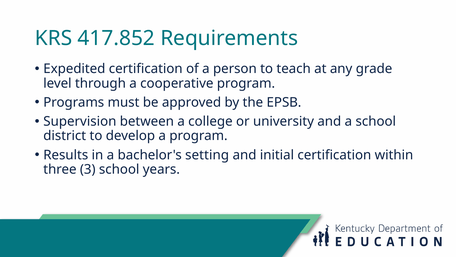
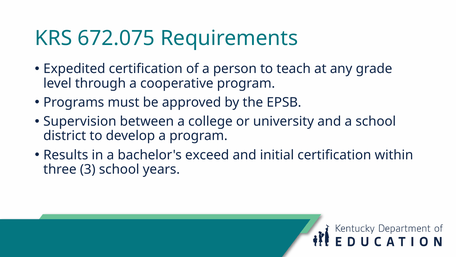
417.852: 417.852 -> 672.075
setting: setting -> exceed
